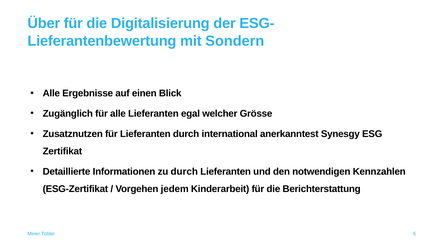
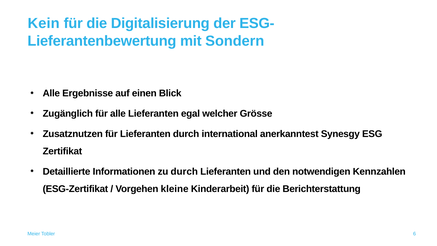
Über: Über -> Kein
jedem: jedem -> kleine
